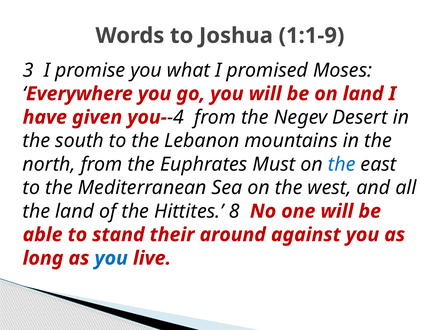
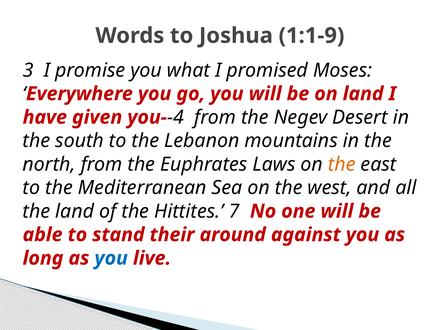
Must: Must -> Laws
the at (342, 164) colour: blue -> orange
8: 8 -> 7
